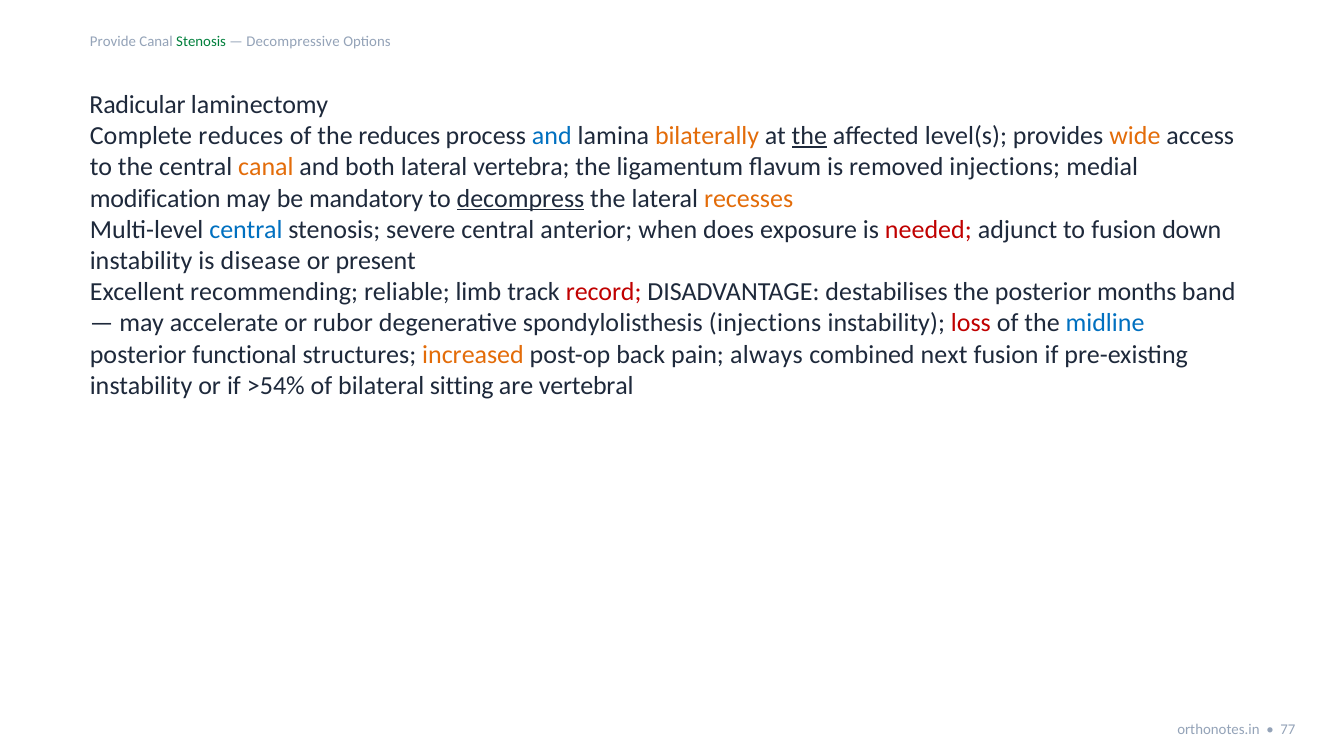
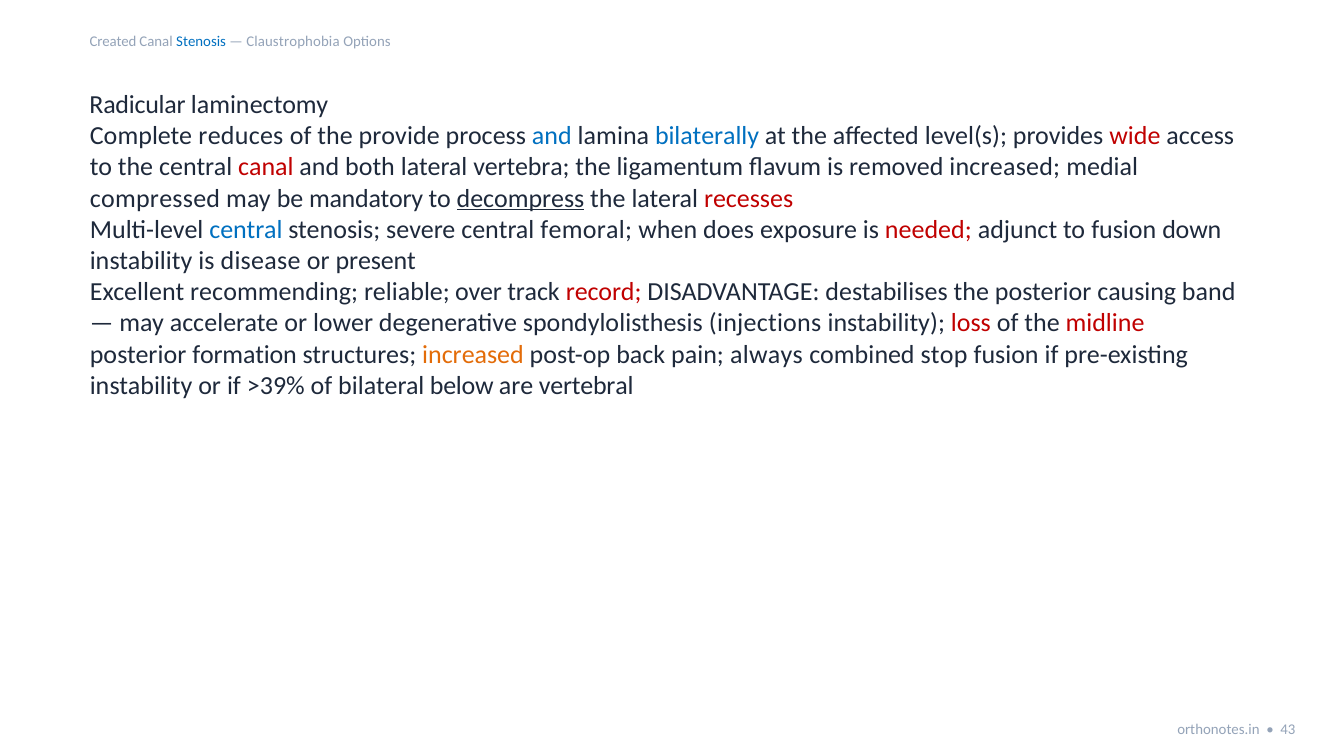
Provide: Provide -> Created
Stenosis at (201, 42) colour: green -> blue
Decompressive: Decompressive -> Claustrophobia
the reduces: reduces -> provide
bilaterally colour: orange -> blue
the at (809, 136) underline: present -> none
wide colour: orange -> red
canal at (266, 167) colour: orange -> red
removed injections: injections -> increased
modification: modification -> compressed
recesses colour: orange -> red
anterior: anterior -> femoral
limb: limb -> over
months: months -> causing
rubor: rubor -> lower
midline colour: blue -> red
functional: functional -> formation
next: next -> stop
>54%: >54% -> >39%
sitting: sitting -> below
77: 77 -> 43
